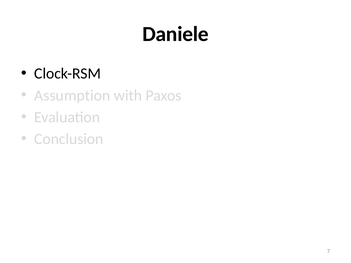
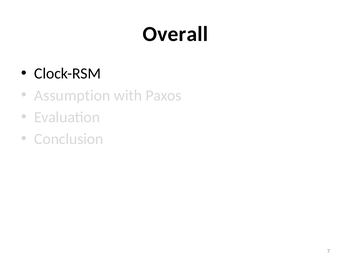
Daniele: Daniele -> Overall
